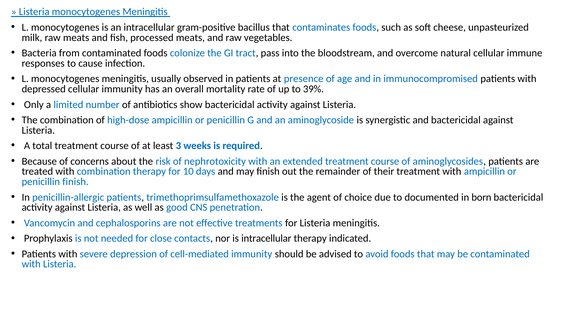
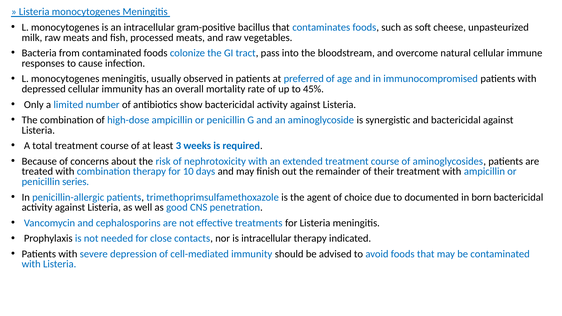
presence: presence -> preferred
39%: 39% -> 45%
penicillin finish: finish -> series
